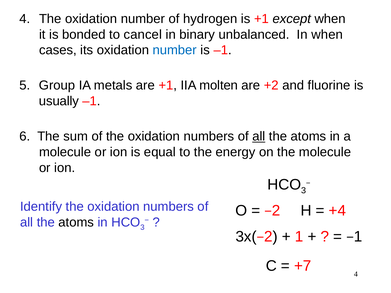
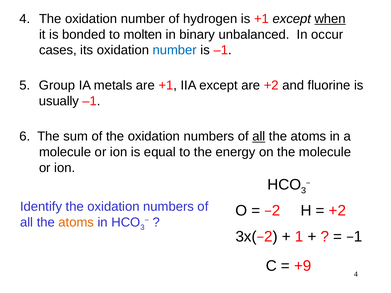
when at (330, 19) underline: none -> present
cancel: cancel -> molten
In when: when -> occur
IIA molten: molten -> except
+4 at (337, 211): +4 -> +2
atoms at (76, 222) colour: black -> orange
+7: +7 -> +9
